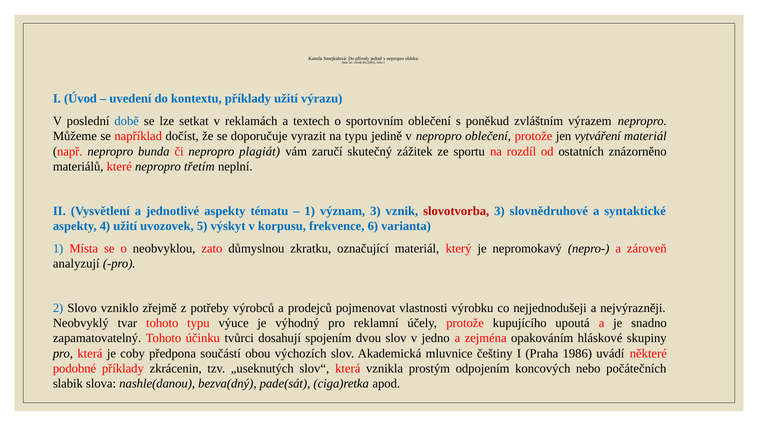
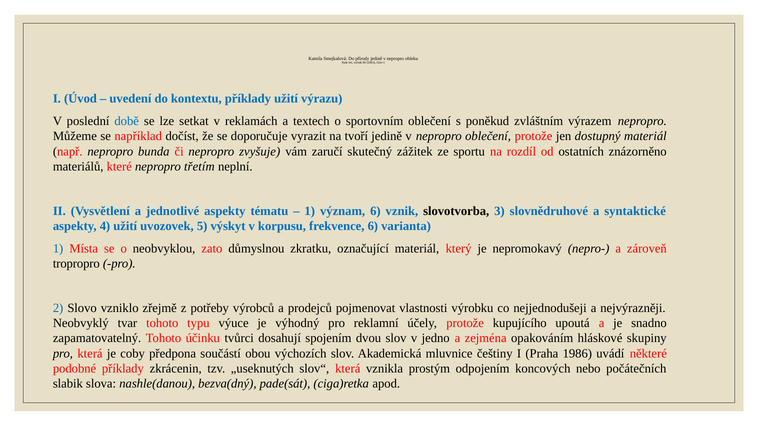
na typu: typu -> tvoří
vytváření: vytváření -> dostupný
plagiát: plagiát -> zvyšuje
význam 3: 3 -> 6
slovotvorba colour: red -> black
analyzují: analyzují -> tropropro
